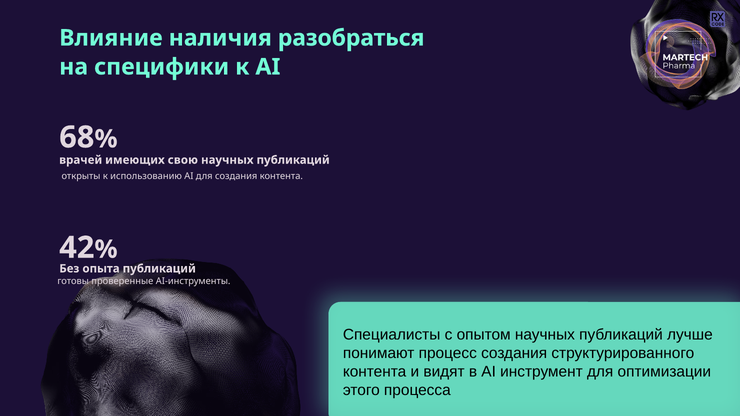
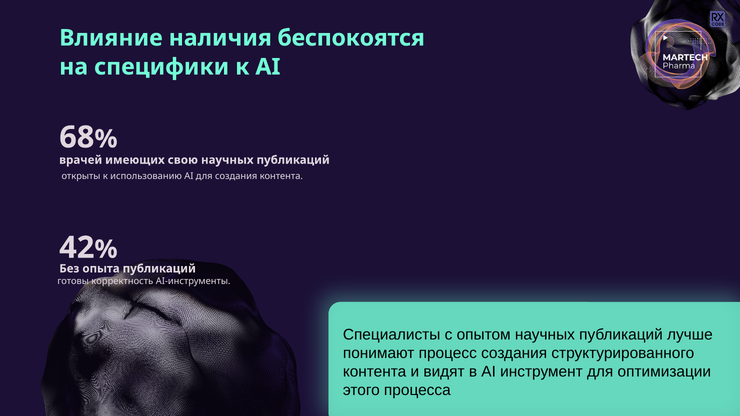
разобраться: разобраться -> беспокоятся
проверенные: проверенные -> корректность
